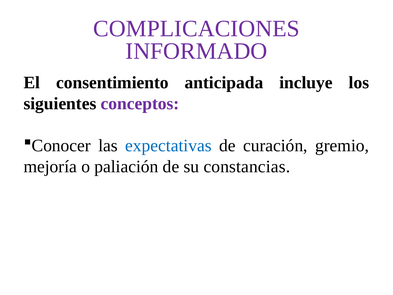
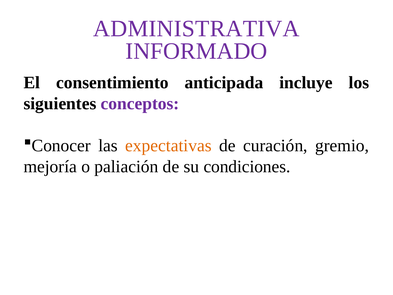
COMPLICACIONES: COMPLICACIONES -> ADMINISTRATIVA
expectativas colour: blue -> orange
constancias: constancias -> condiciones
